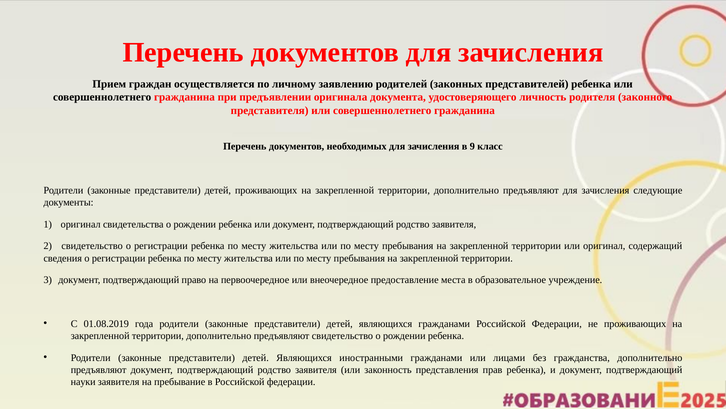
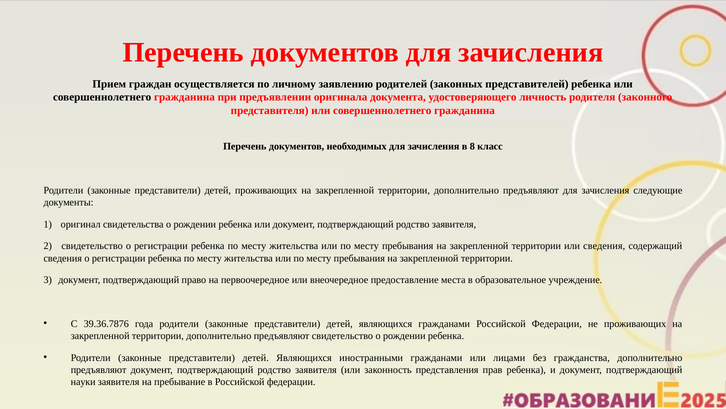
9: 9 -> 8
или оригинал: оригинал -> сведения
01.08.2019: 01.08.2019 -> 39.36.7876
